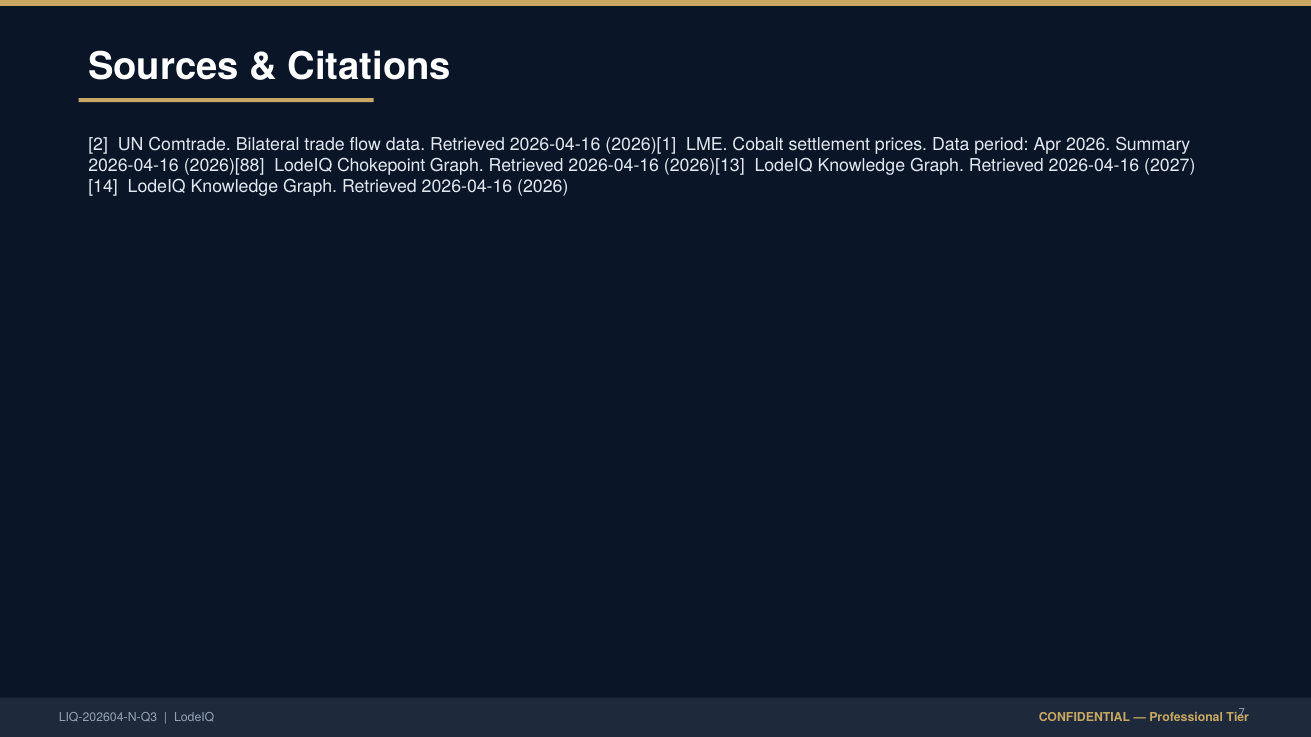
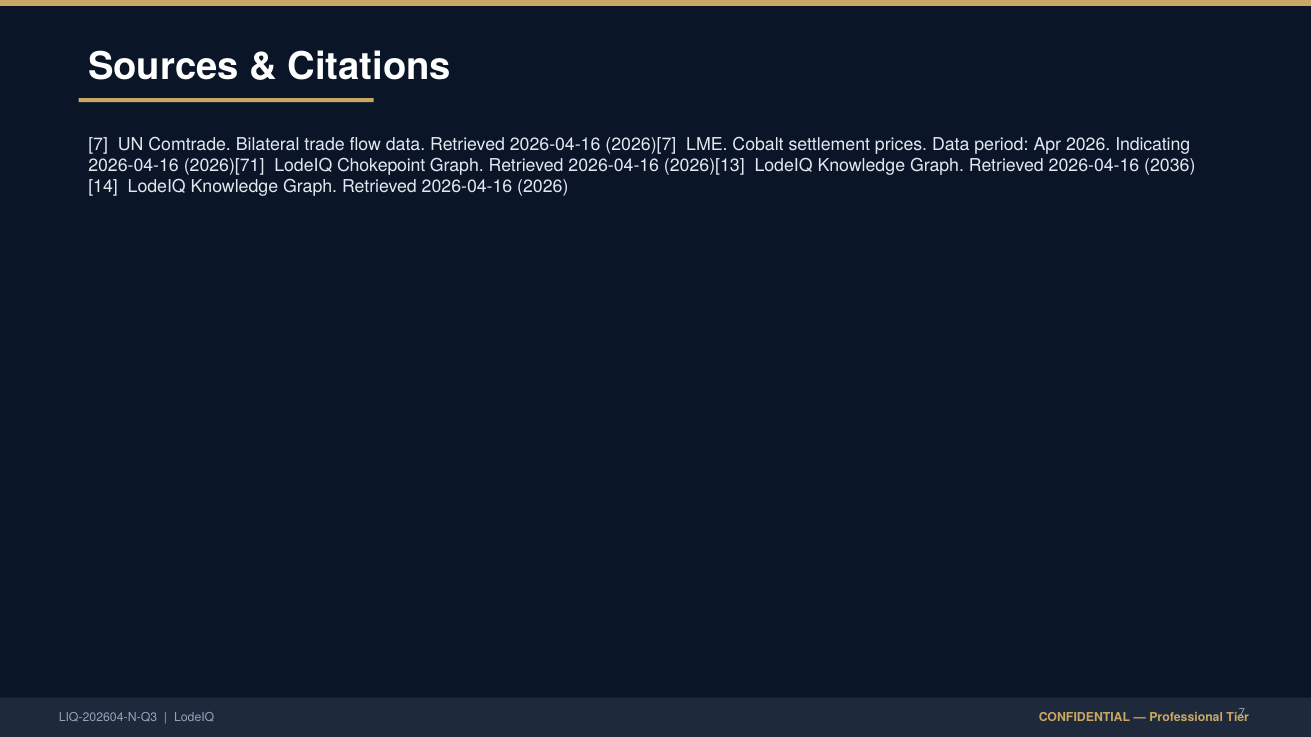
2 at (98, 145): 2 -> 7
2026)[1: 2026)[1 -> 2026)[7
Summary: Summary -> Indicating
2026)[88: 2026)[88 -> 2026)[71
2027: 2027 -> 2036
